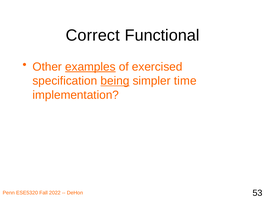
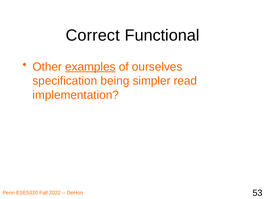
exercised: exercised -> ourselves
being underline: present -> none
time: time -> read
